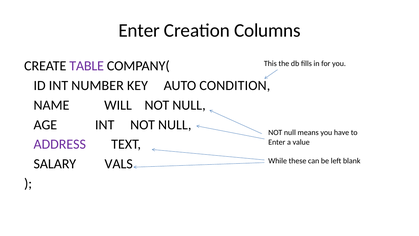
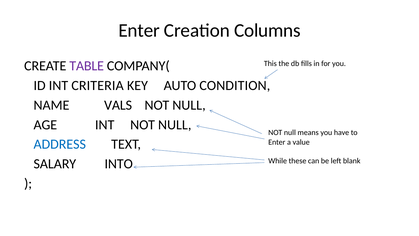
NUMBER: NUMBER -> CRITERIA
WILL: WILL -> VALS
ADDRESS colour: purple -> blue
VALS: VALS -> INTO
